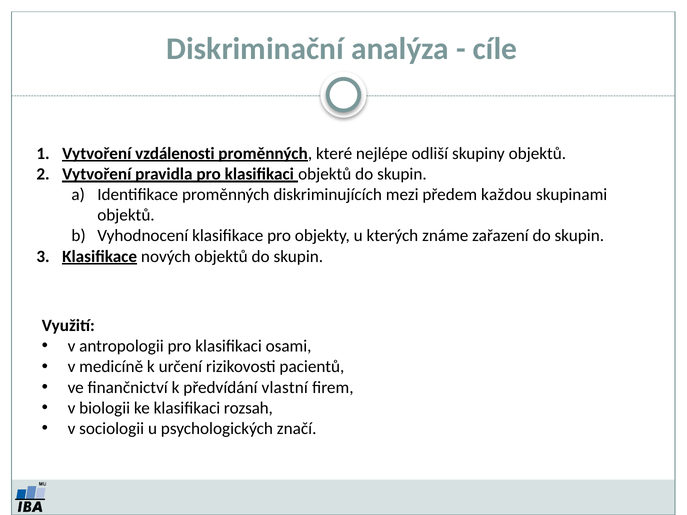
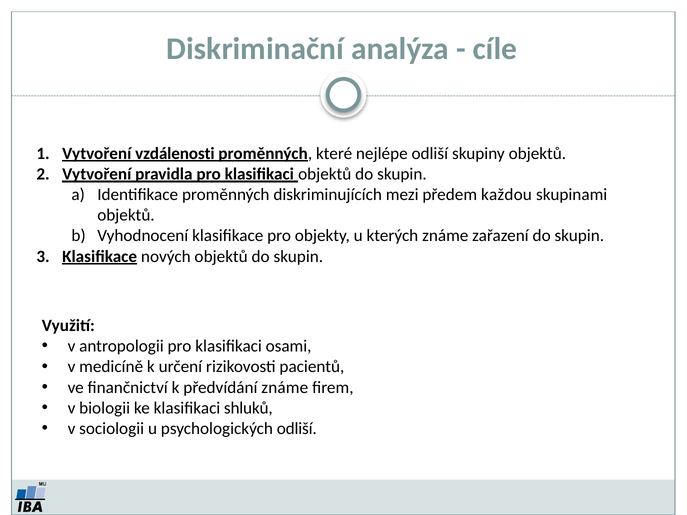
předvídání vlastní: vlastní -> známe
rozsah: rozsah -> shluků
psychologických značí: značí -> odliší
